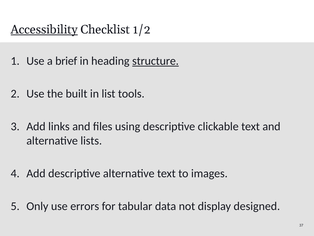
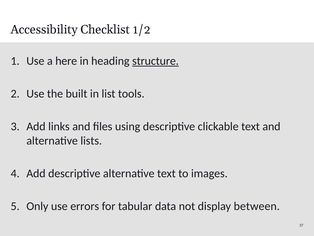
Accessibility underline: present -> none
brief: brief -> here
designed: designed -> between
